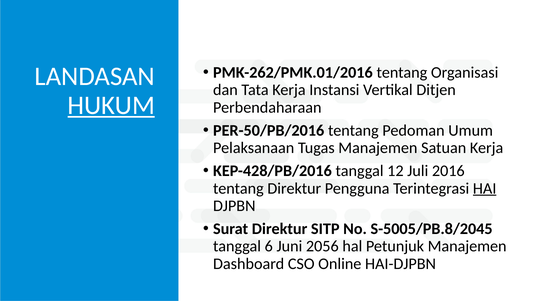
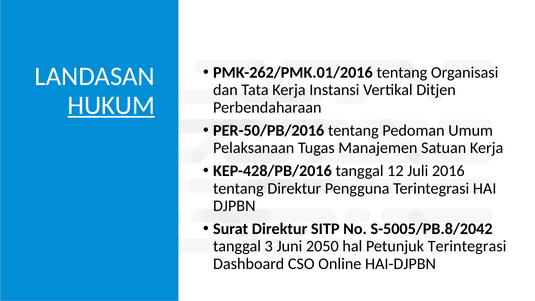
HAI underline: present -> none
S-5005/PB.8/2045: S-5005/PB.8/2045 -> S-5005/PB.8/2042
6: 6 -> 3
2056: 2056 -> 2050
Petunjuk Manajemen: Manajemen -> Terintegrasi
